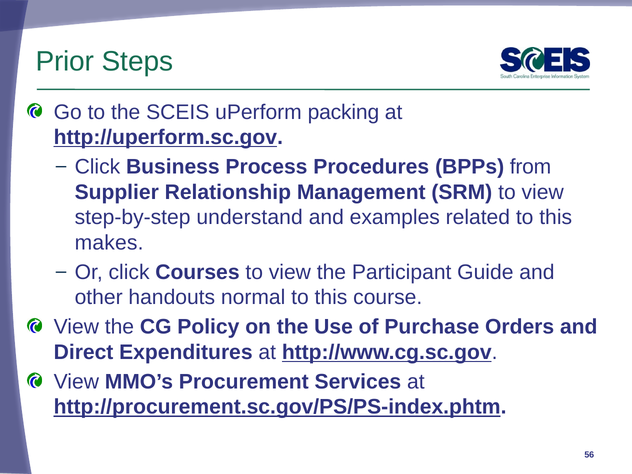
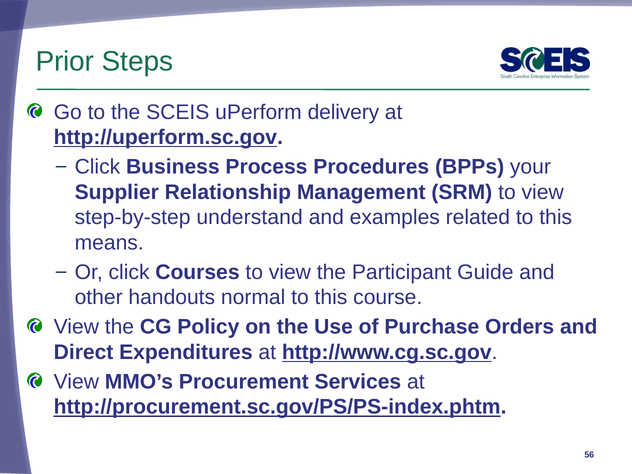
packing: packing -> delivery
from: from -> your
makes: makes -> means
